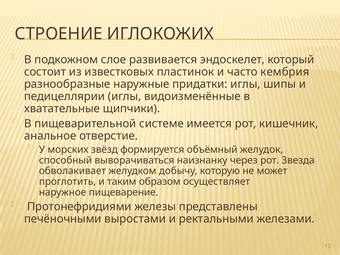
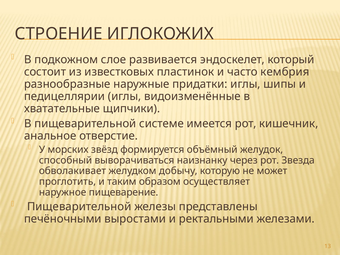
Протонефридиями at (79, 207): Протонефридиями -> Пищеварительной
